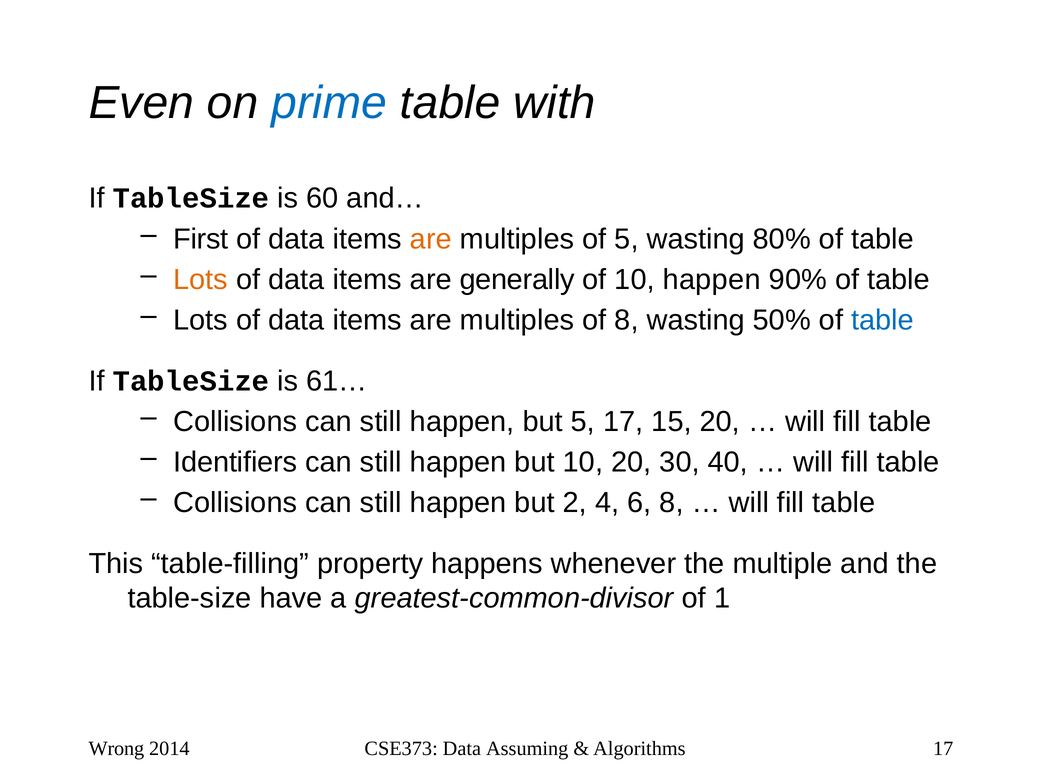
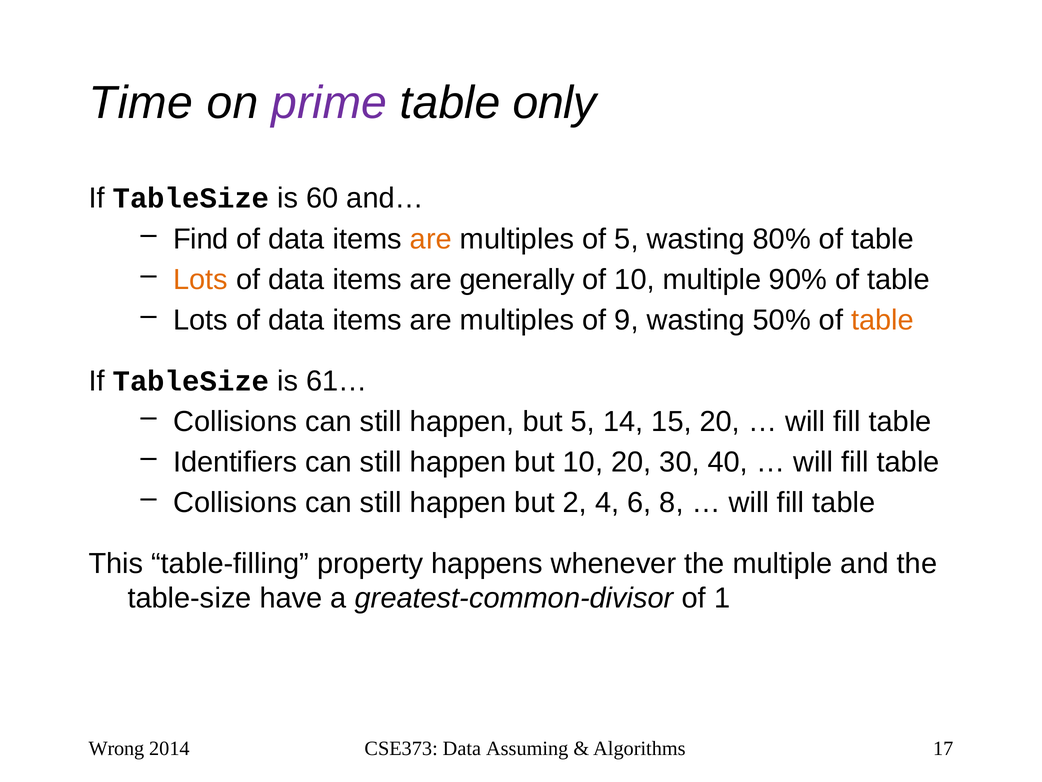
Even: Even -> Time
prime colour: blue -> purple
with: with -> only
First: First -> Find
10 happen: happen -> multiple
of 8: 8 -> 9
table at (883, 320) colour: blue -> orange
5 17: 17 -> 14
